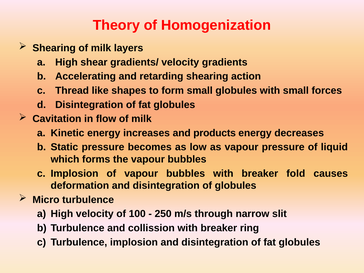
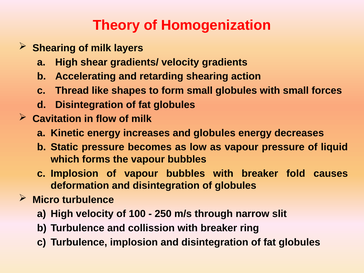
and products: products -> globules
